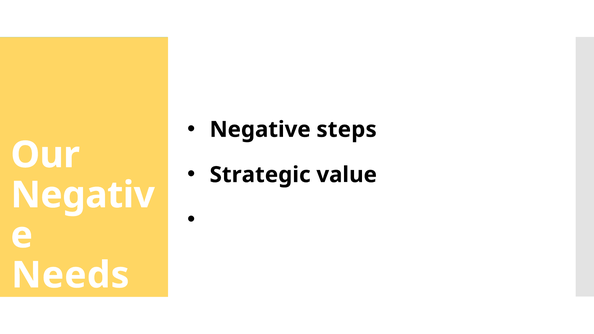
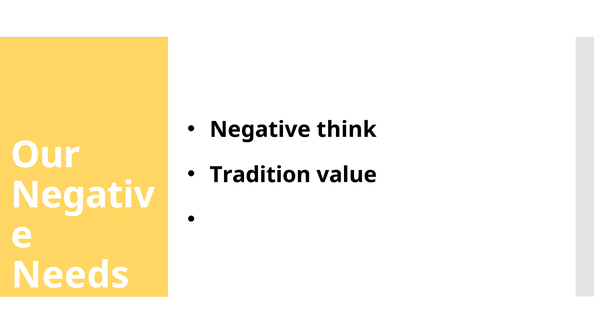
steps: steps -> think
Strategic: Strategic -> Tradition
